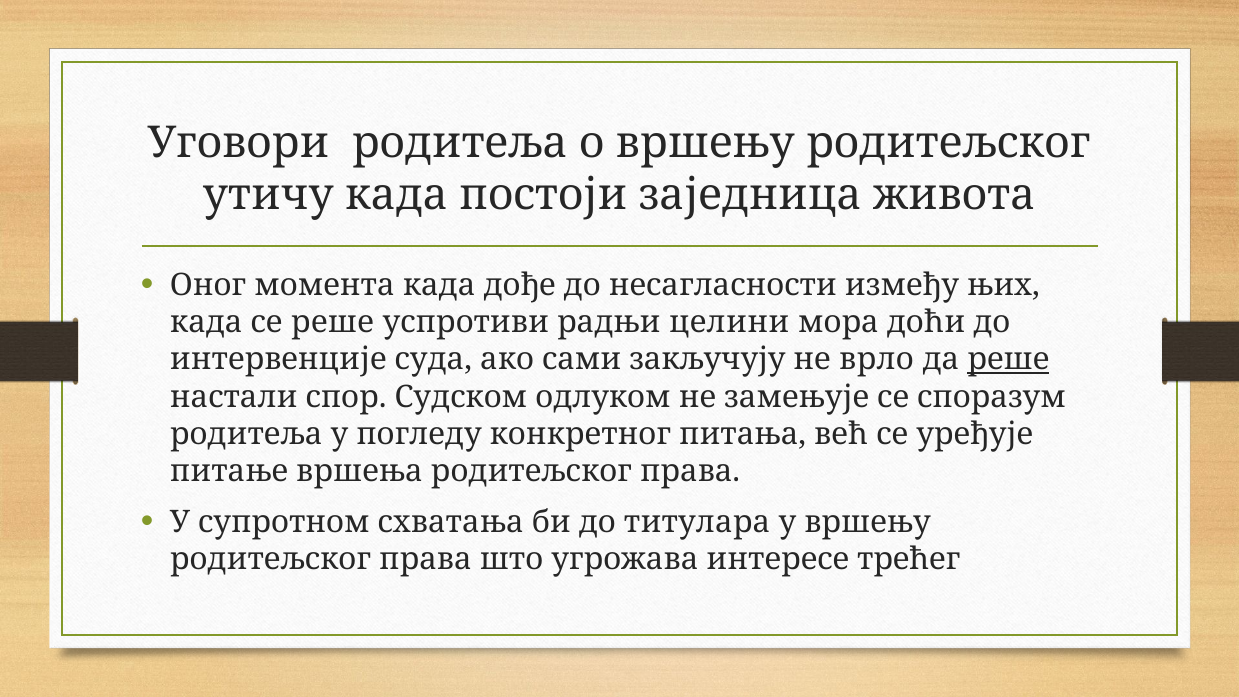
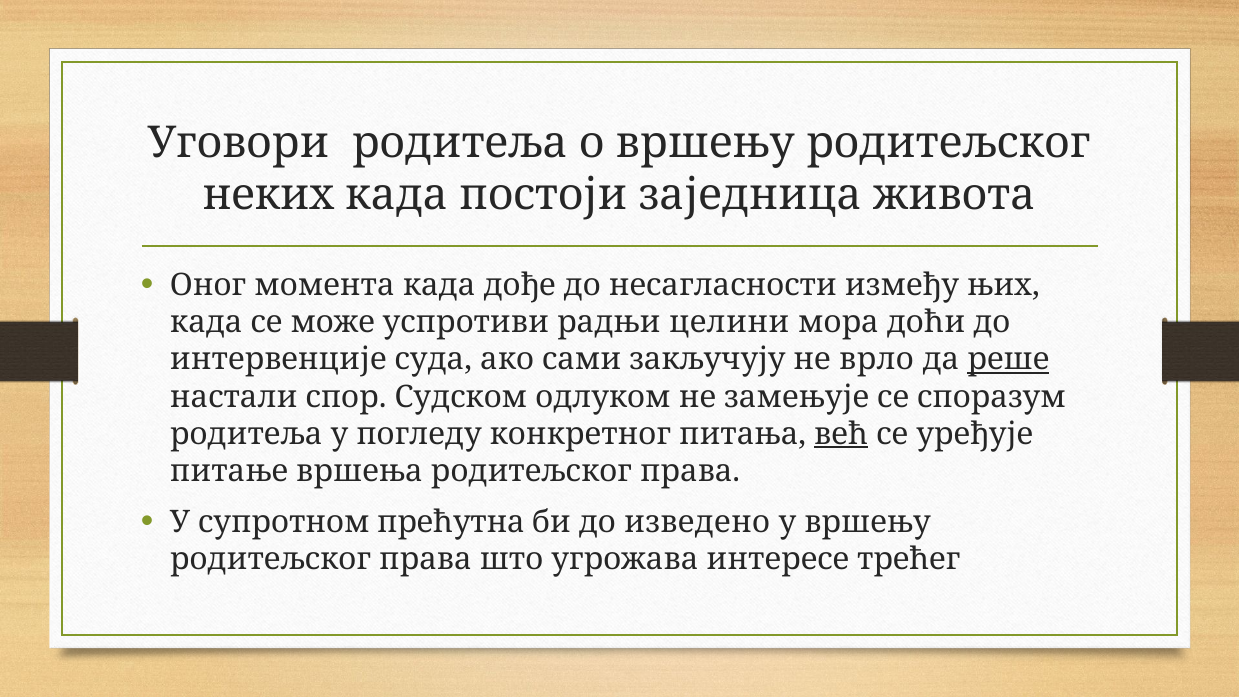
утичу: утичу -> неких
се реше: реше -> може
већ underline: none -> present
схватања: схватања -> прећутна
титулара: титулара -> изведено
